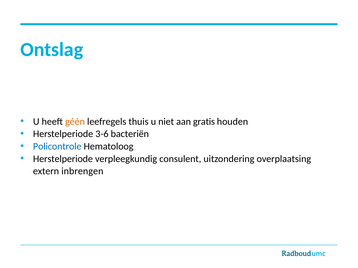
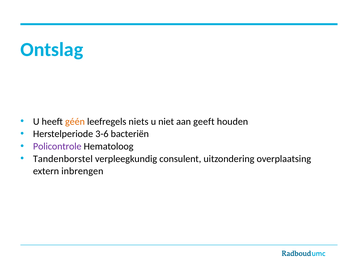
thuis: thuis -> niets
gratis: gratis -> geeft
Policontrole colour: blue -> purple
Herstelperiode at (63, 159): Herstelperiode -> Tandenborstel
